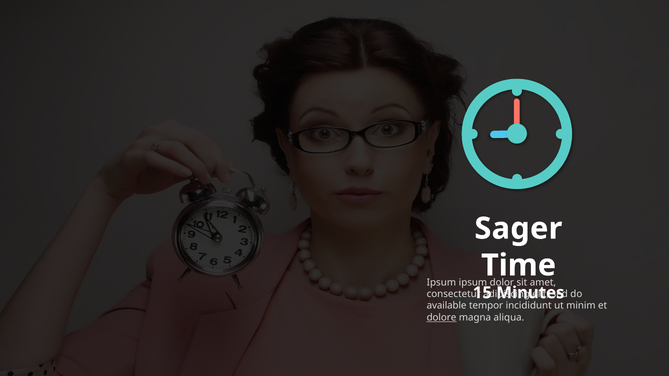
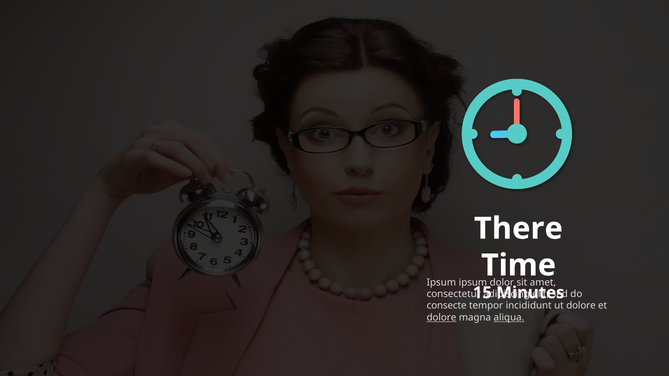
Sager: Sager -> There
available: available -> consecte
minim at (581, 306): minim -> dolore
aliqua underline: none -> present
